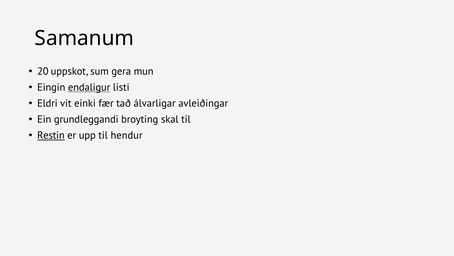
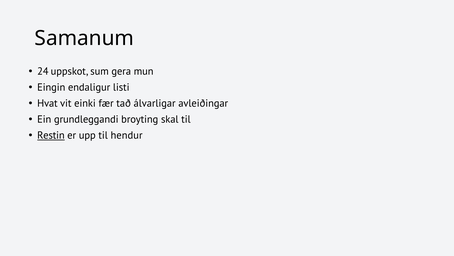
20: 20 -> 24
endaligur underline: present -> none
Eldri: Eldri -> Hvat
